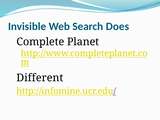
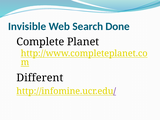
Does: Does -> Done
